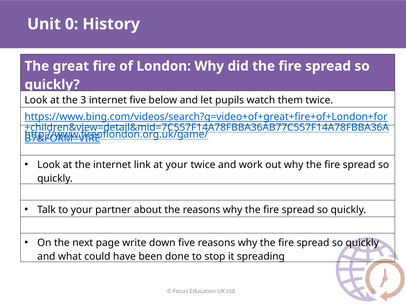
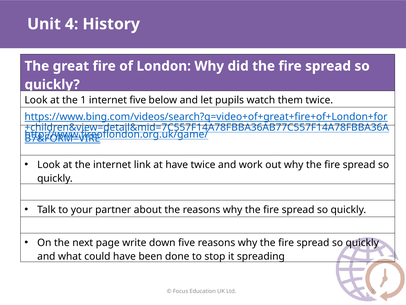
0: 0 -> 4
the 3: 3 -> 1
at your: your -> have
